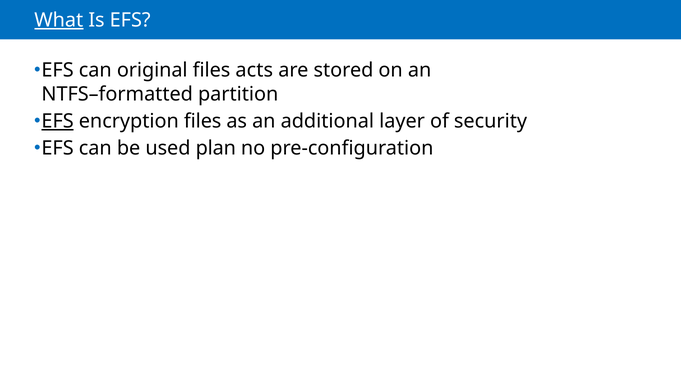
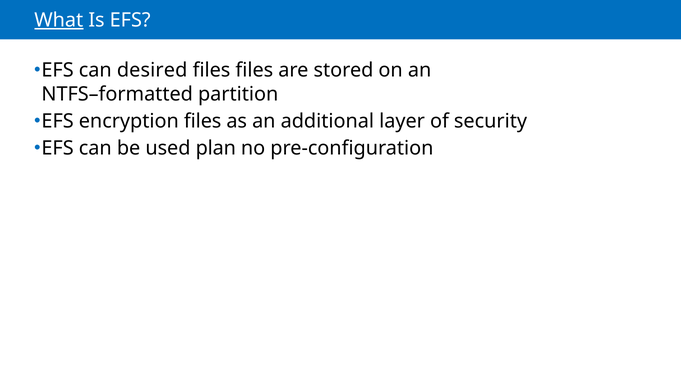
original: original -> desired
files acts: acts -> files
EFS at (58, 121) underline: present -> none
